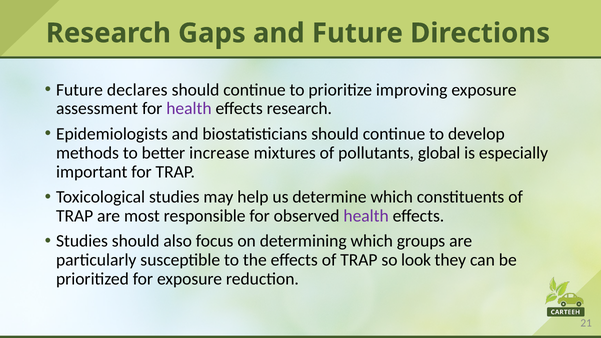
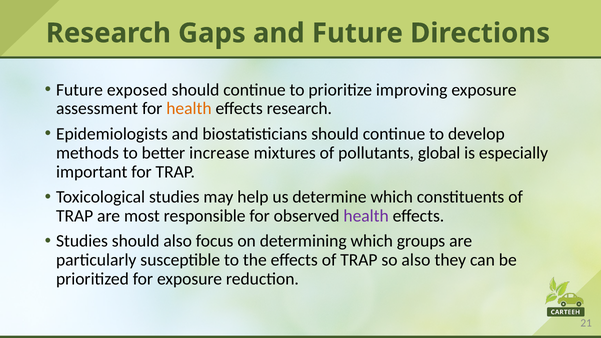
declares: declares -> exposed
health at (189, 109) colour: purple -> orange
so look: look -> also
